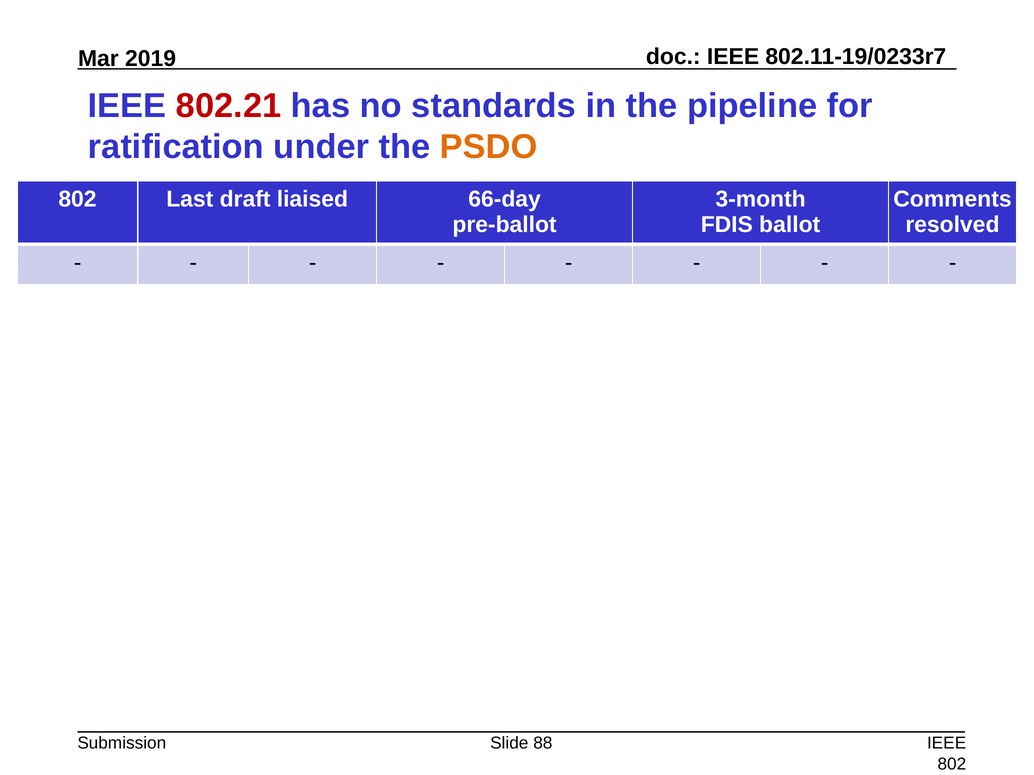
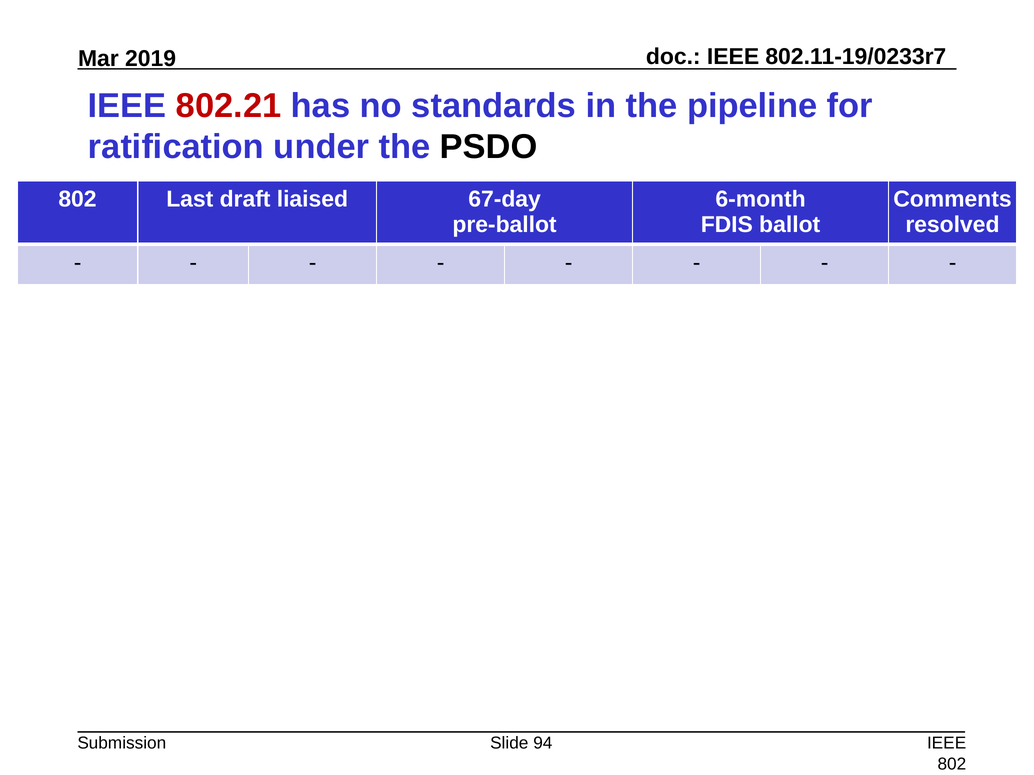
PSDO colour: orange -> black
66-day: 66-day -> 67-day
3-month: 3-month -> 6-month
88: 88 -> 94
